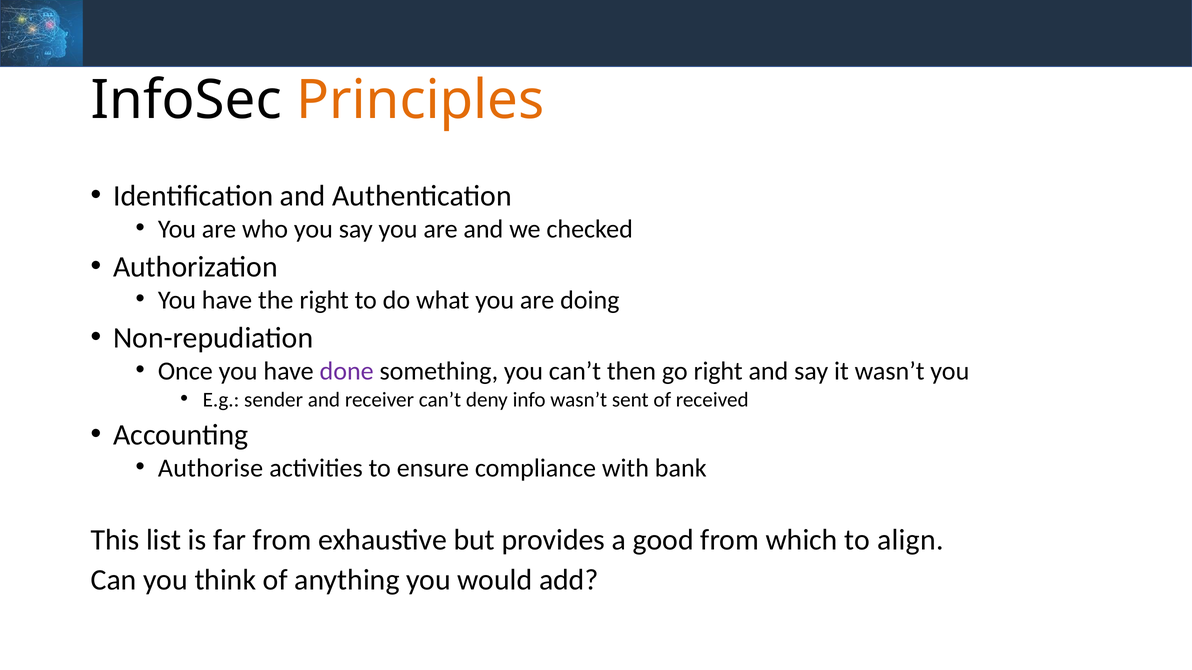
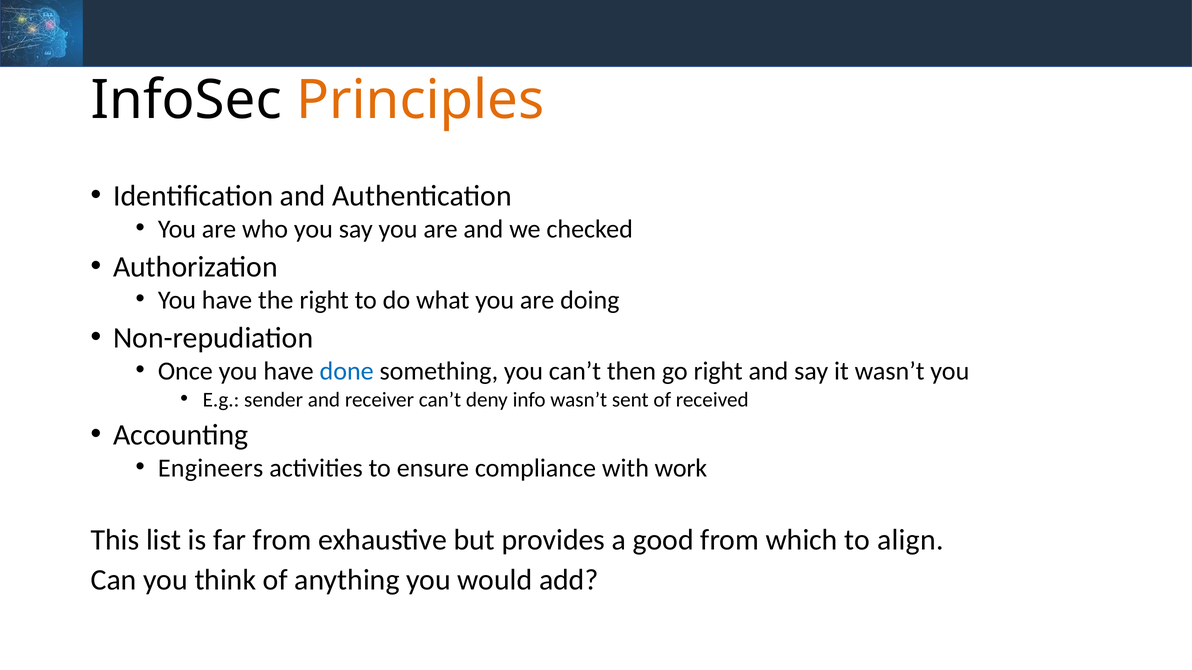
done colour: purple -> blue
Authorise: Authorise -> Engineers
bank: bank -> work
